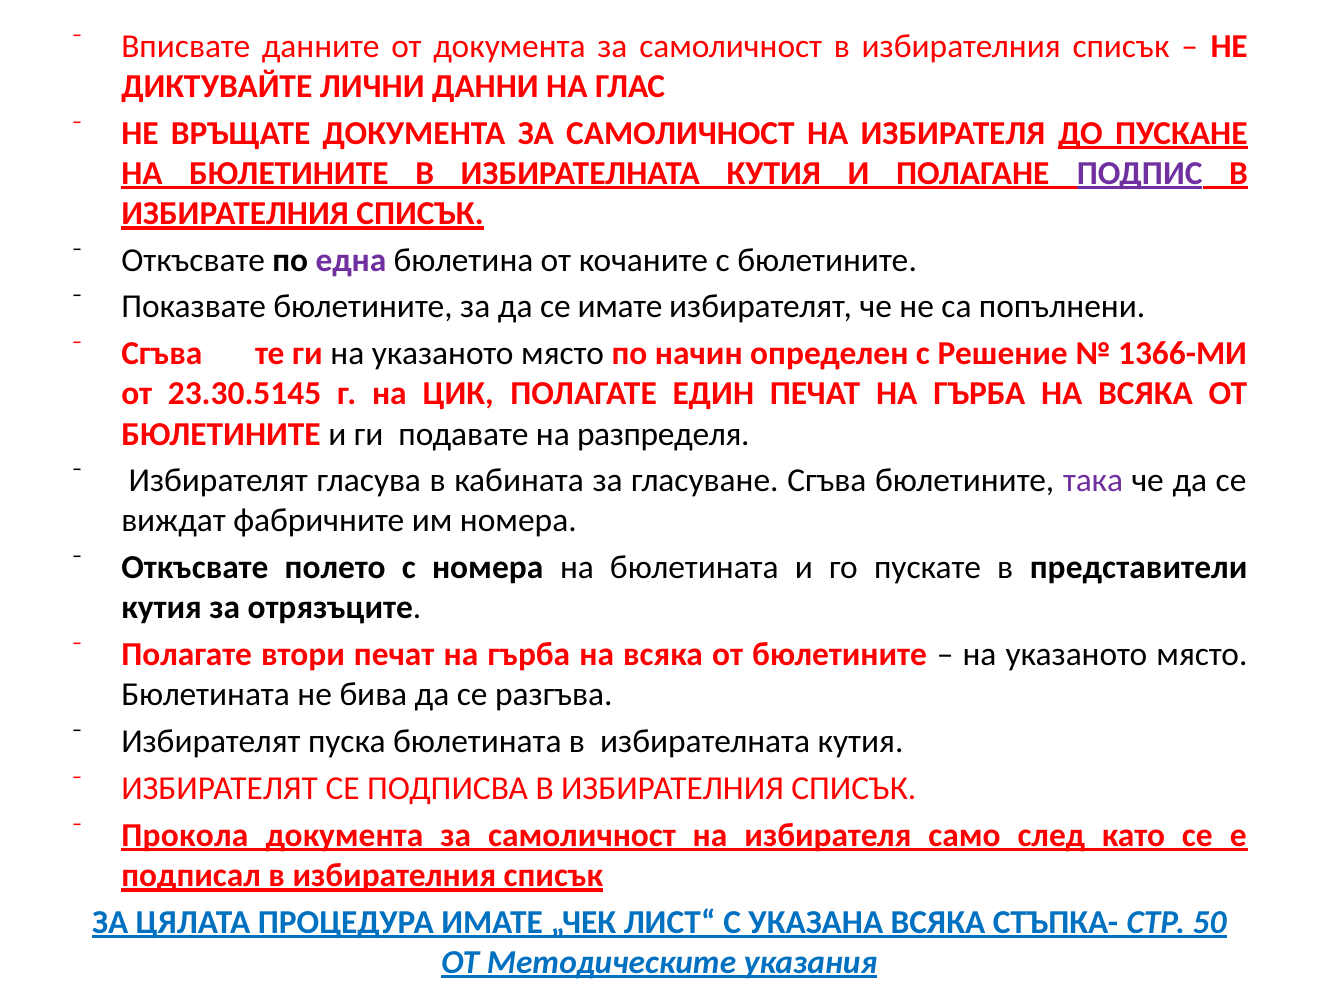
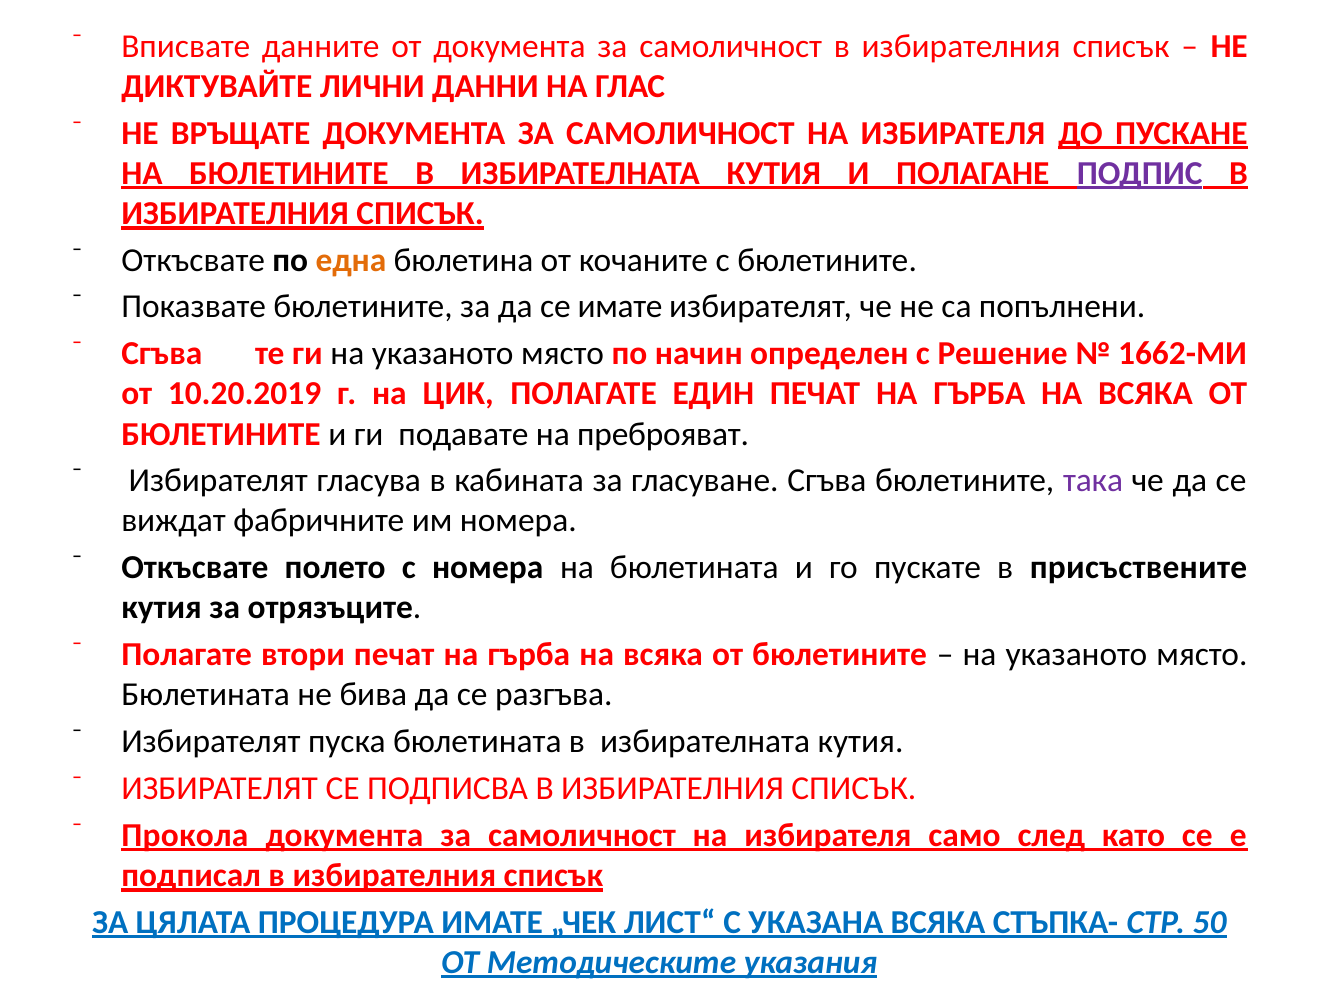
една colour: purple -> orange
1366-МИ: 1366-МИ -> 1662-МИ
23.30.5145: 23.30.5145 -> 10.20.2019
разпределя: разпределя -> преброяват
представители: представители -> присъствените
